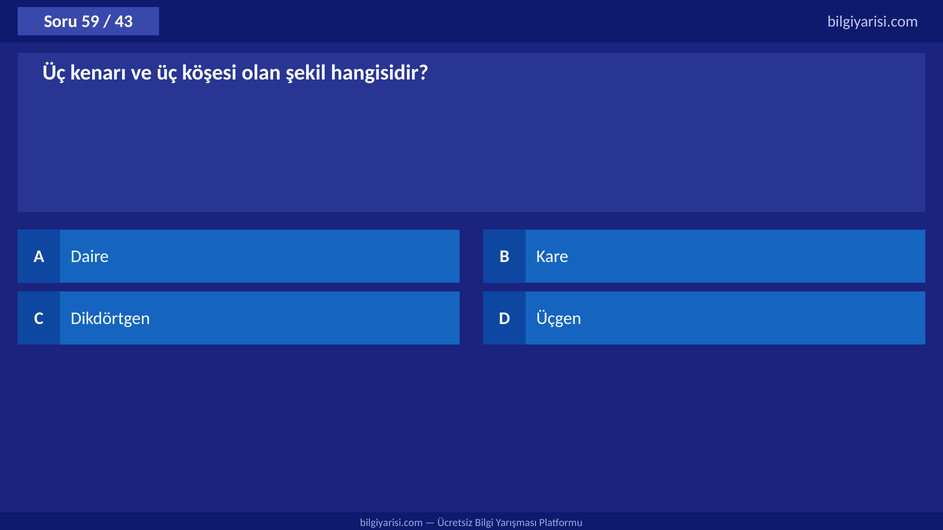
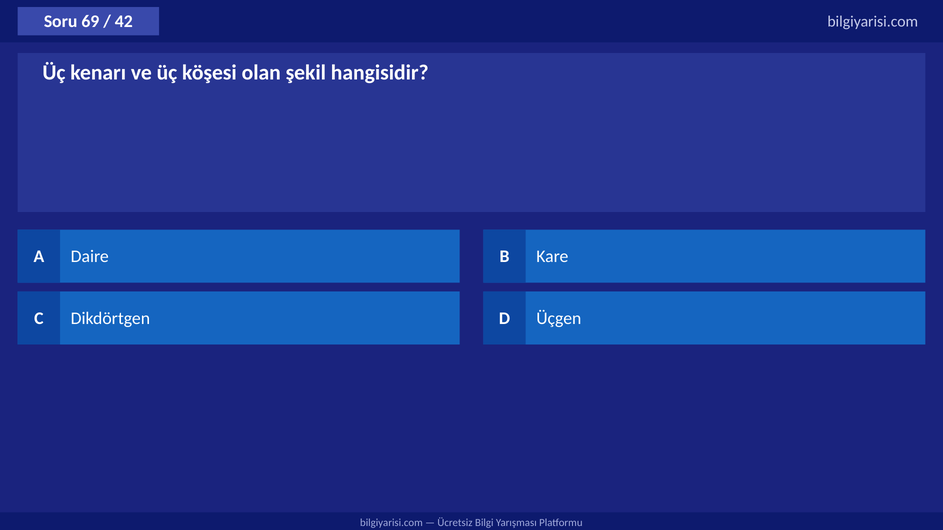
59: 59 -> 69
43: 43 -> 42
